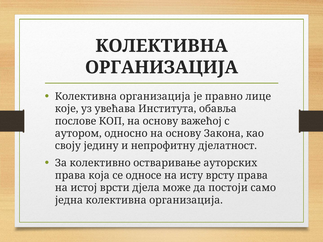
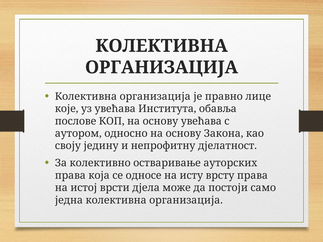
основу важећој: важећој -> увећава
